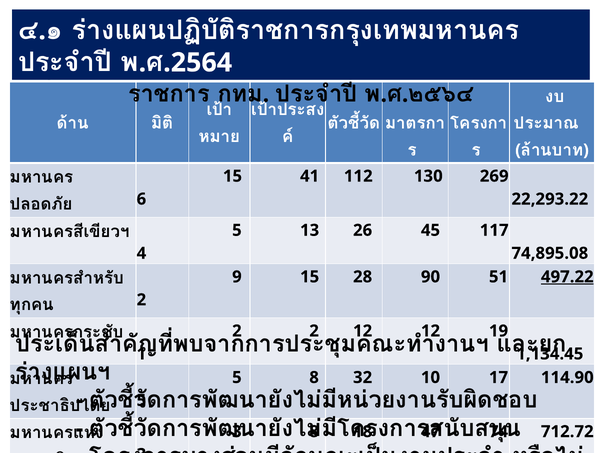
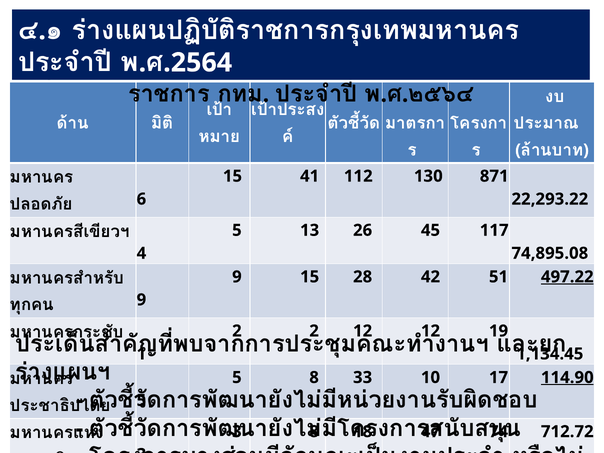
269: 269 -> 871
90: 90 -> 42
2 at (141, 300): 2 -> 9
8 32: 32 -> 33
114.90 underline: none -> present
